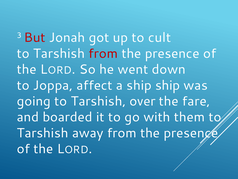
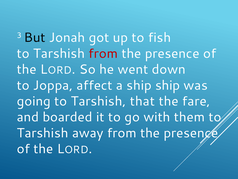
But colour: red -> black
cult: cult -> fish
over: over -> that
